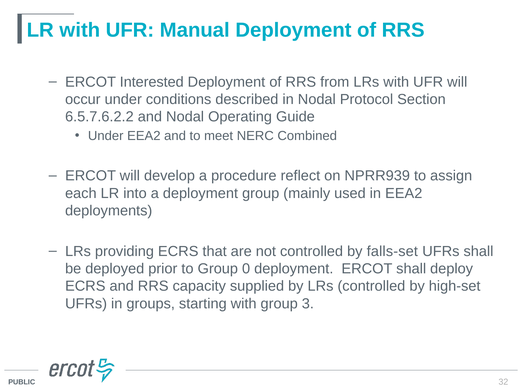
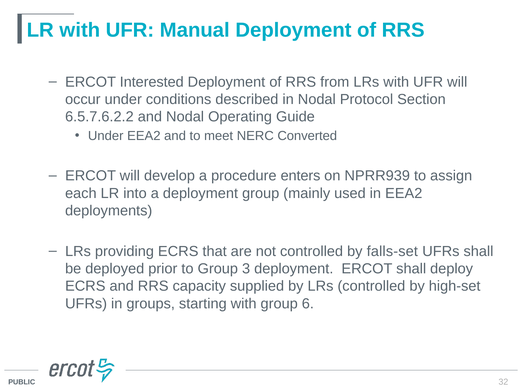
Combined: Combined -> Converted
reflect: reflect -> enters
0: 0 -> 3
3: 3 -> 6
